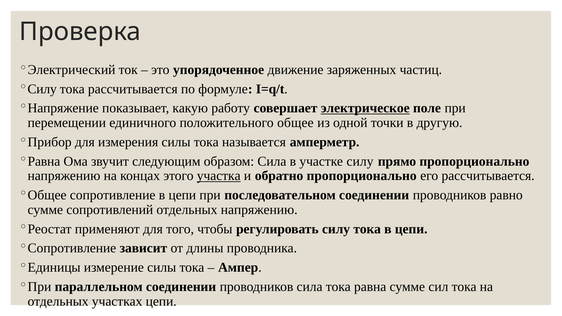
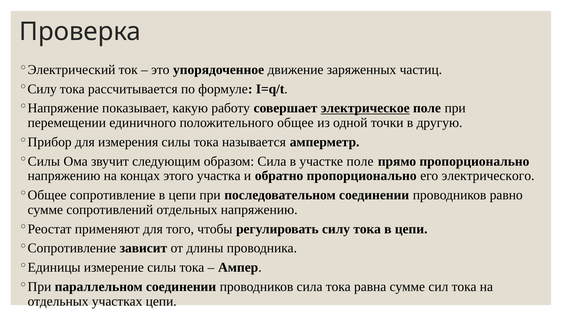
Равна at (44, 161): Равна -> Силы
участке силу: силу -> поле
участка underline: present -> none
его рассчитывается: рассчитывается -> электрического
